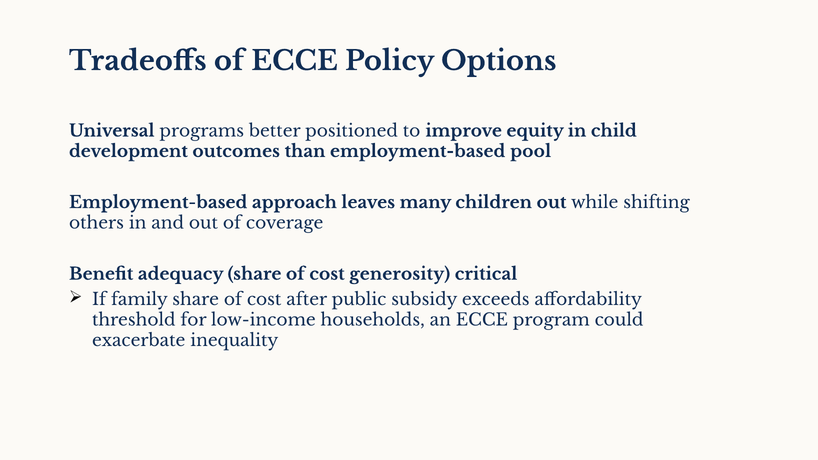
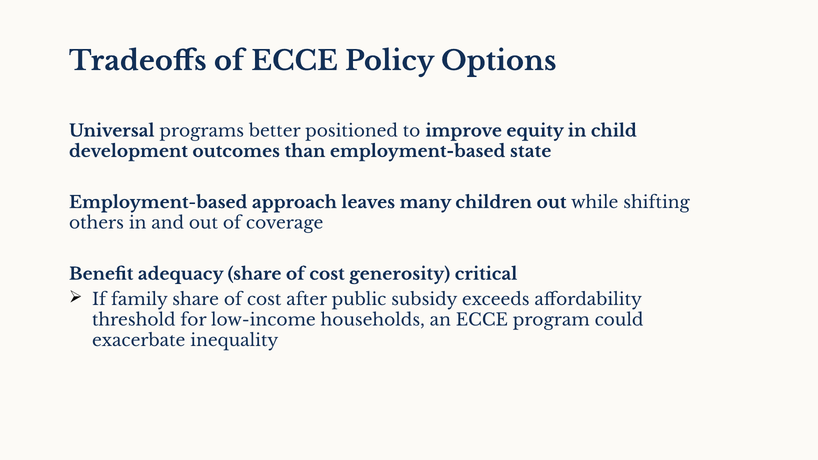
pool: pool -> state
